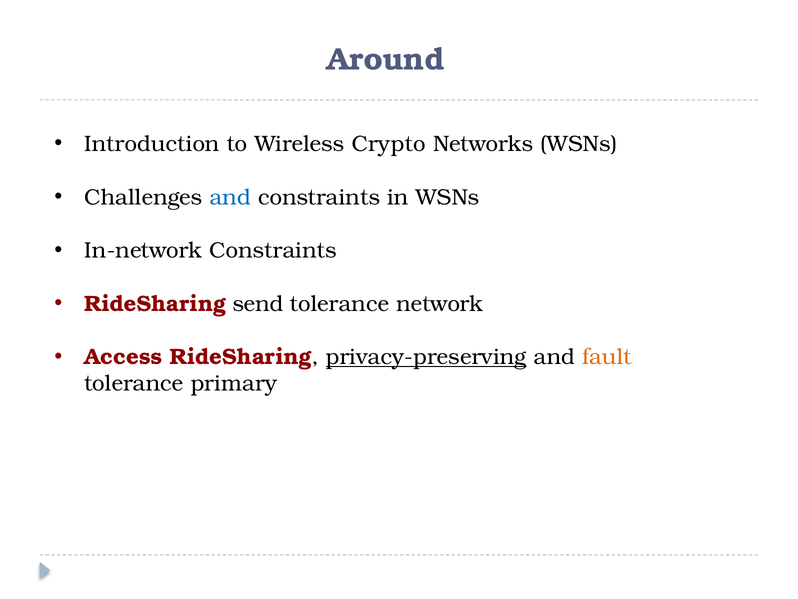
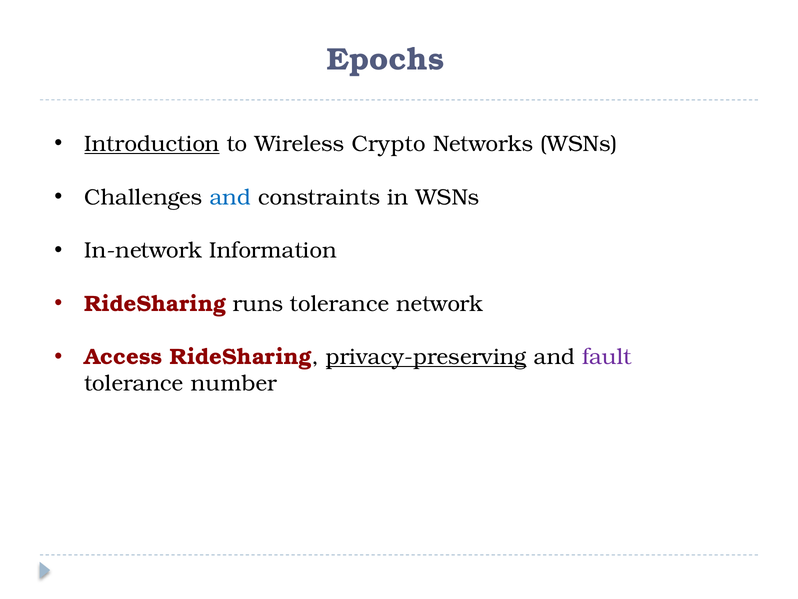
Around: Around -> Epochs
Introduction underline: none -> present
In-network Constraints: Constraints -> Information
send: send -> runs
fault colour: orange -> purple
primary: primary -> number
